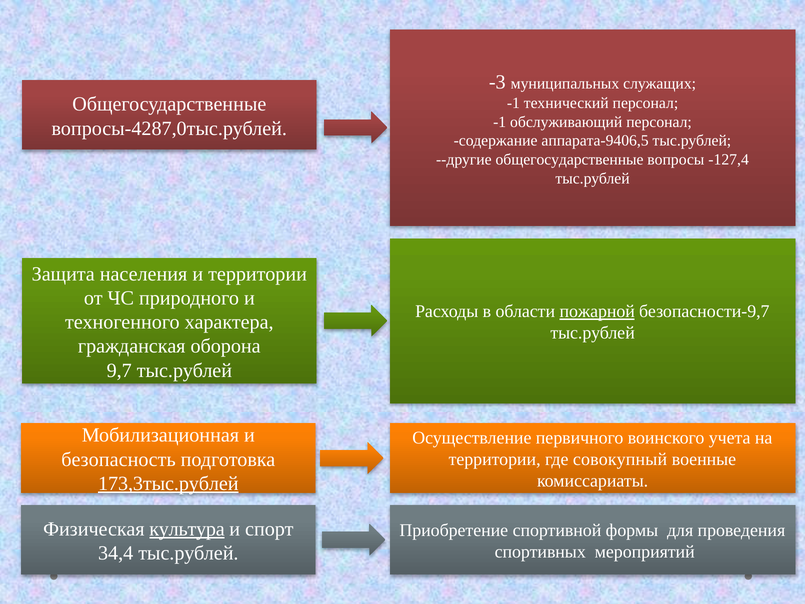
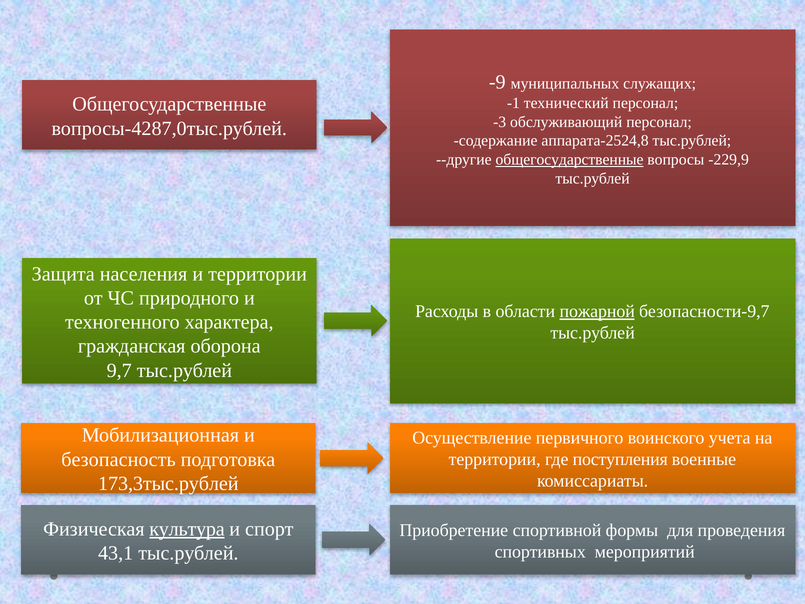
-3: -3 -> -9
-1 at (500, 122): -1 -> -3
аппарата-9406,5: аппарата-9406,5 -> аппарата-2524,8
общегосударственные at (570, 160) underline: none -> present
-127,4: -127,4 -> -229,9
совокупный: совокупный -> поступления
173,3тыс.рублей underline: present -> none
34,4: 34,4 -> 43,1
